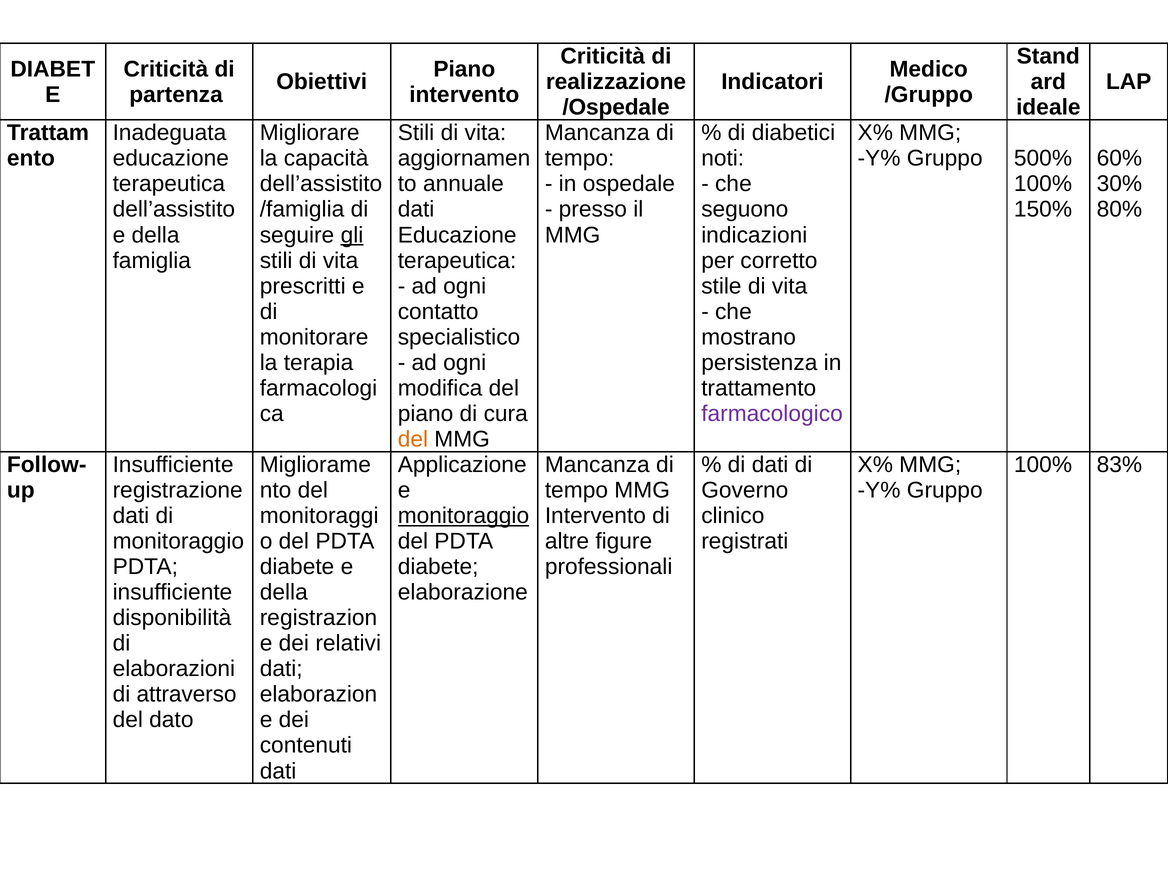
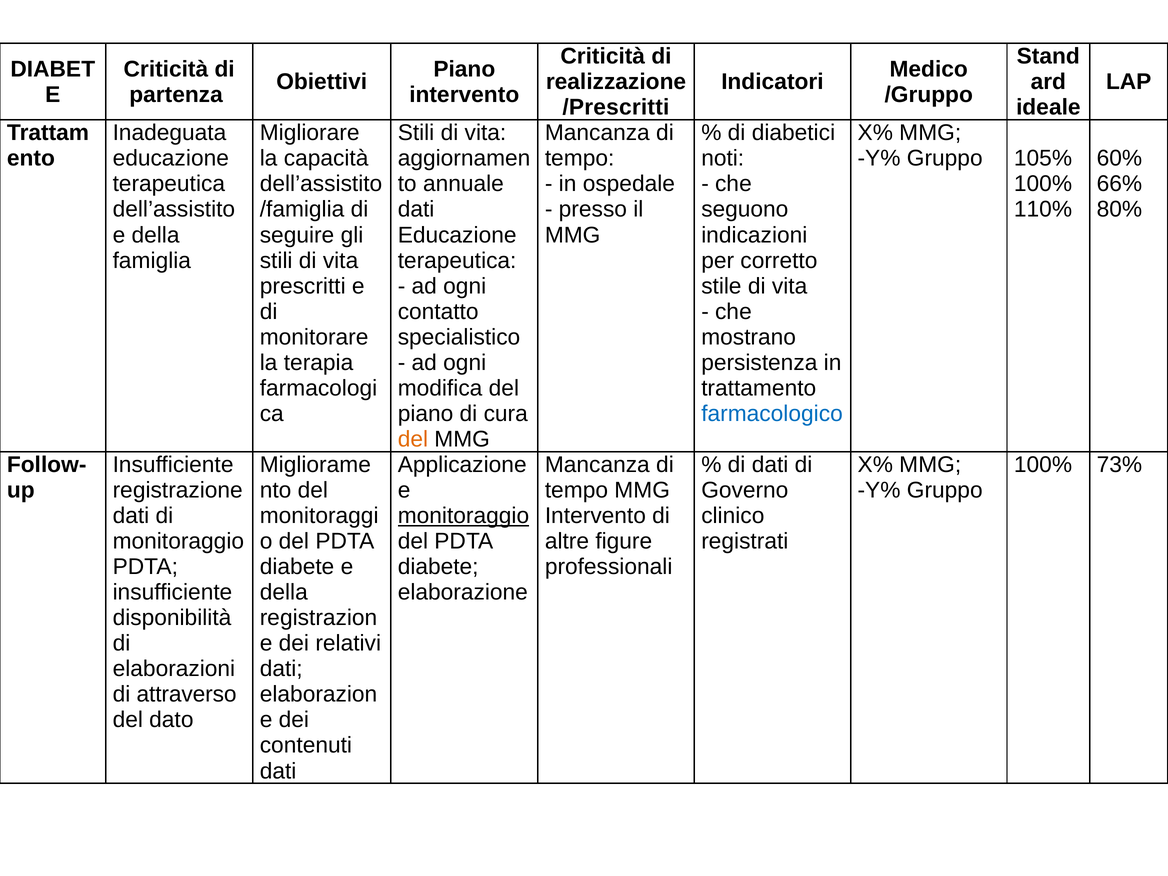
/Ospedale: /Ospedale -> /Prescritti
500%: 500% -> 105%
30%: 30% -> 66%
150%: 150% -> 110%
gli underline: present -> none
farmacologico colour: purple -> blue
83%: 83% -> 73%
